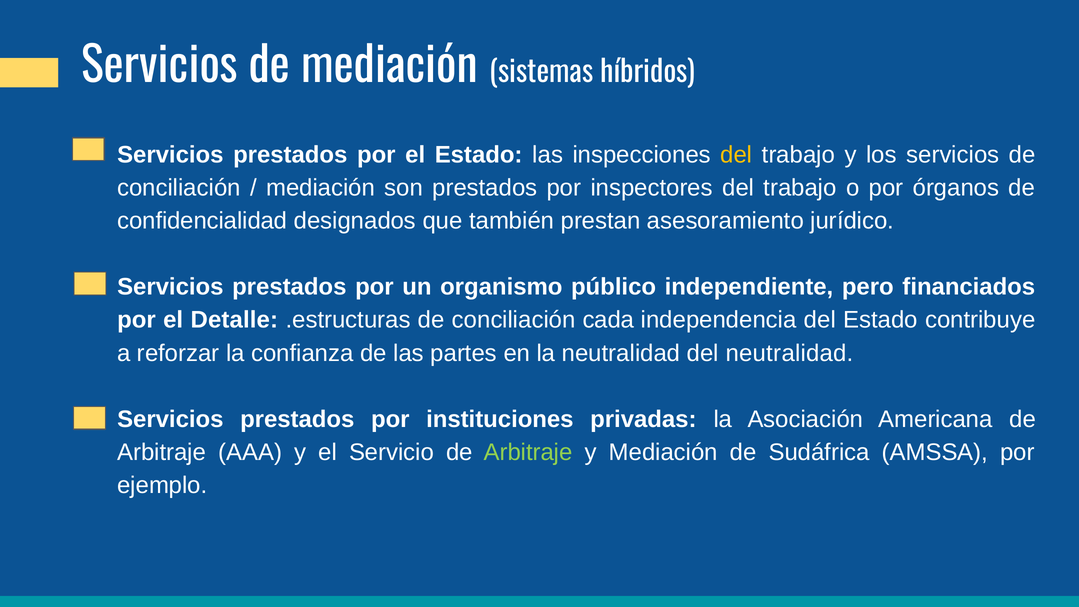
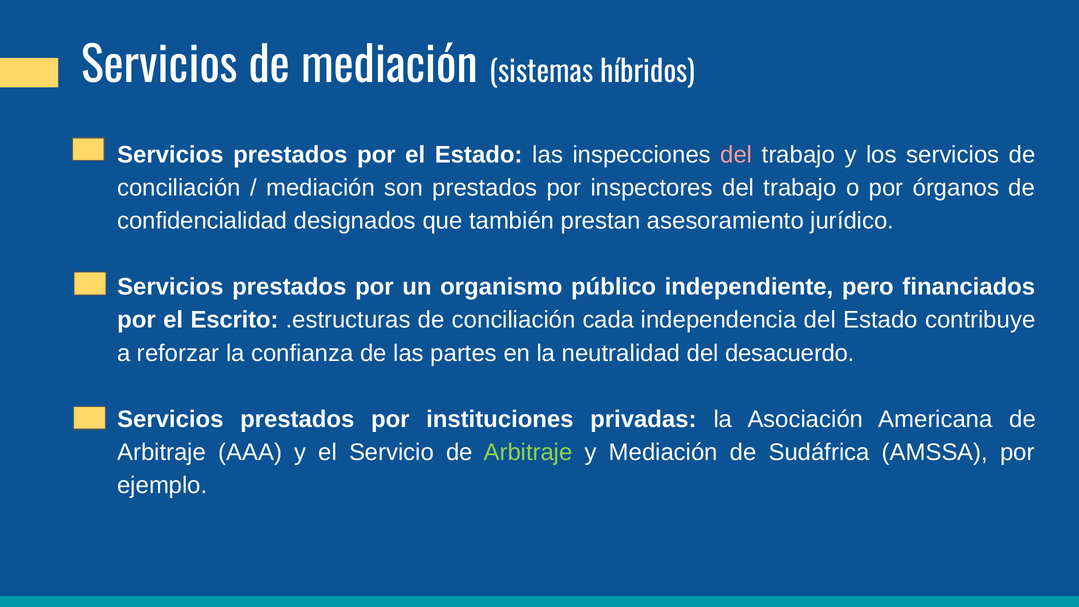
del at (736, 155) colour: yellow -> pink
Detalle: Detalle -> Escrito
del neutralidad: neutralidad -> desacuerdo
